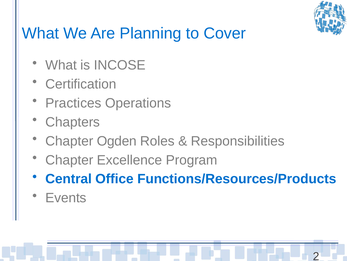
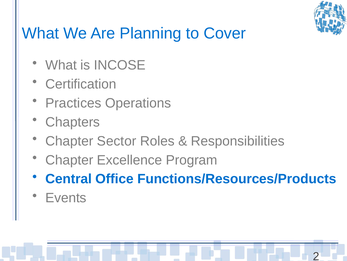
Ogden: Ogden -> Sector
